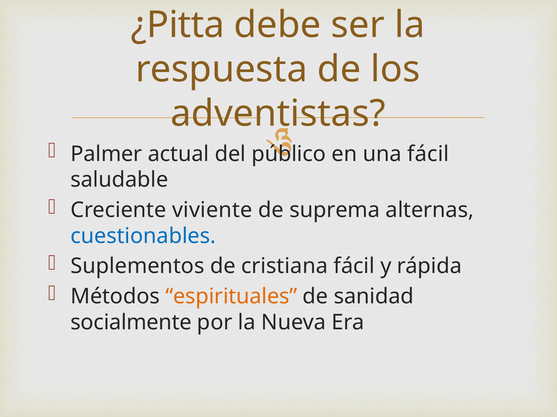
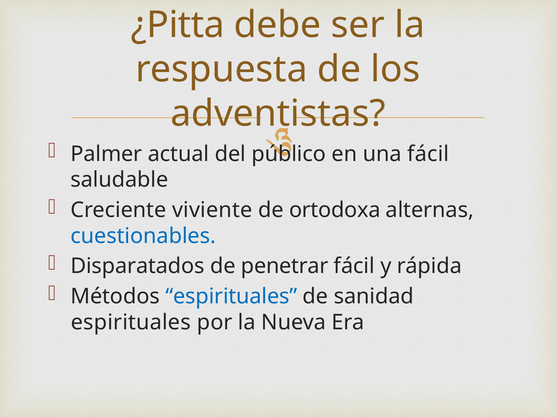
suprema: suprema -> ortodoxa
Suplementos: Suplementos -> Disparatados
cristiana: cristiana -> penetrar
espirituales at (231, 297) colour: orange -> blue
socialmente at (131, 323): socialmente -> espirituales
